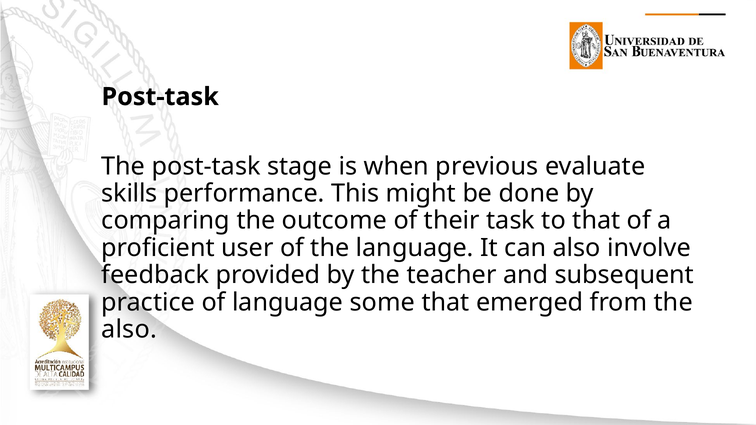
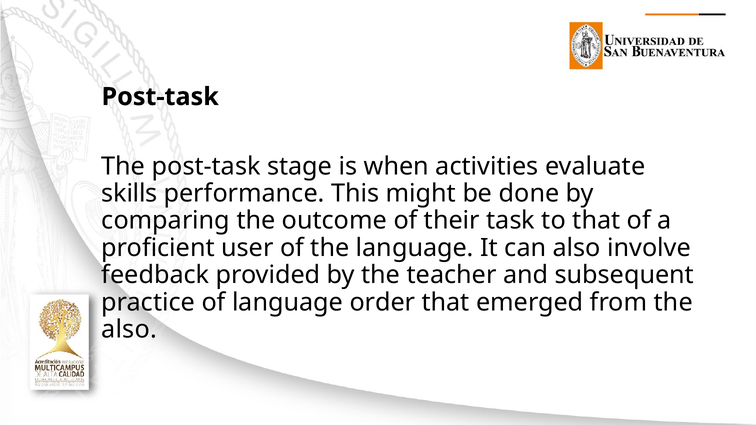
previous: previous -> activities
some: some -> order
